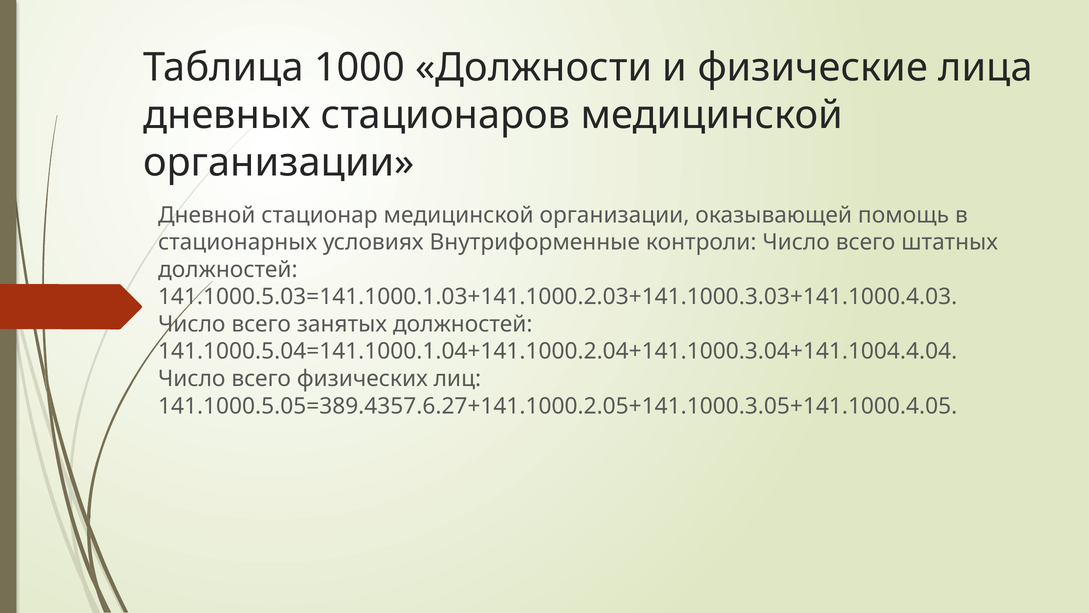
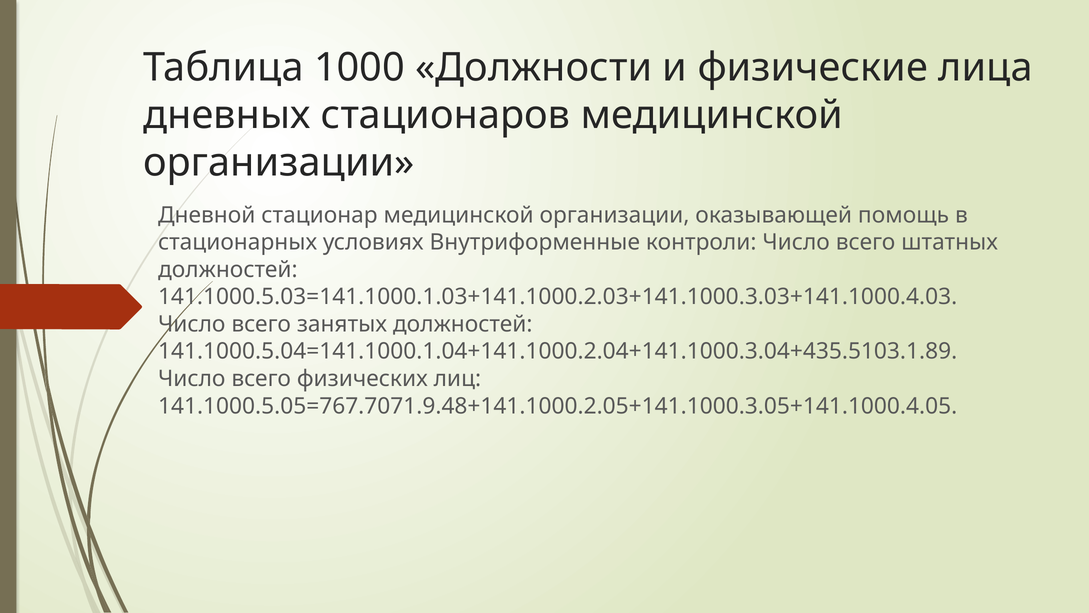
141.1000.5.04=141.1000.1.04+141.1000.2.04+141.1000.3.04+141.1004.4.04: 141.1000.5.04=141.1000.1.04+141.1000.2.04+141.1000.3.04+141.1004.4.04 -> 141.1000.5.04=141.1000.1.04+141.1000.2.04+141.1000.3.04+435.5103.1.89
141.1000.5.05=389.4357.6.27+141.1000.2.05+141.1000.3.05+141.1000.4.05: 141.1000.5.05=389.4357.6.27+141.1000.2.05+141.1000.3.05+141.1000.4.05 -> 141.1000.5.05=767.7071.9.48+141.1000.2.05+141.1000.3.05+141.1000.4.05
